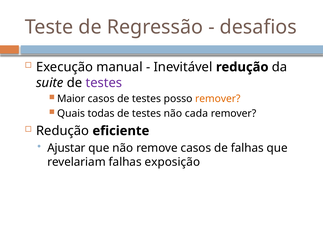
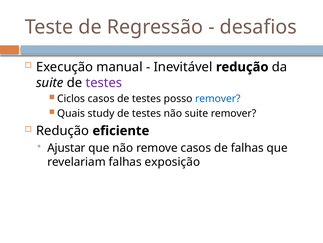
Maior: Maior -> Ciclos
remover at (218, 98) colour: orange -> blue
todas: todas -> study
não cada: cada -> suite
